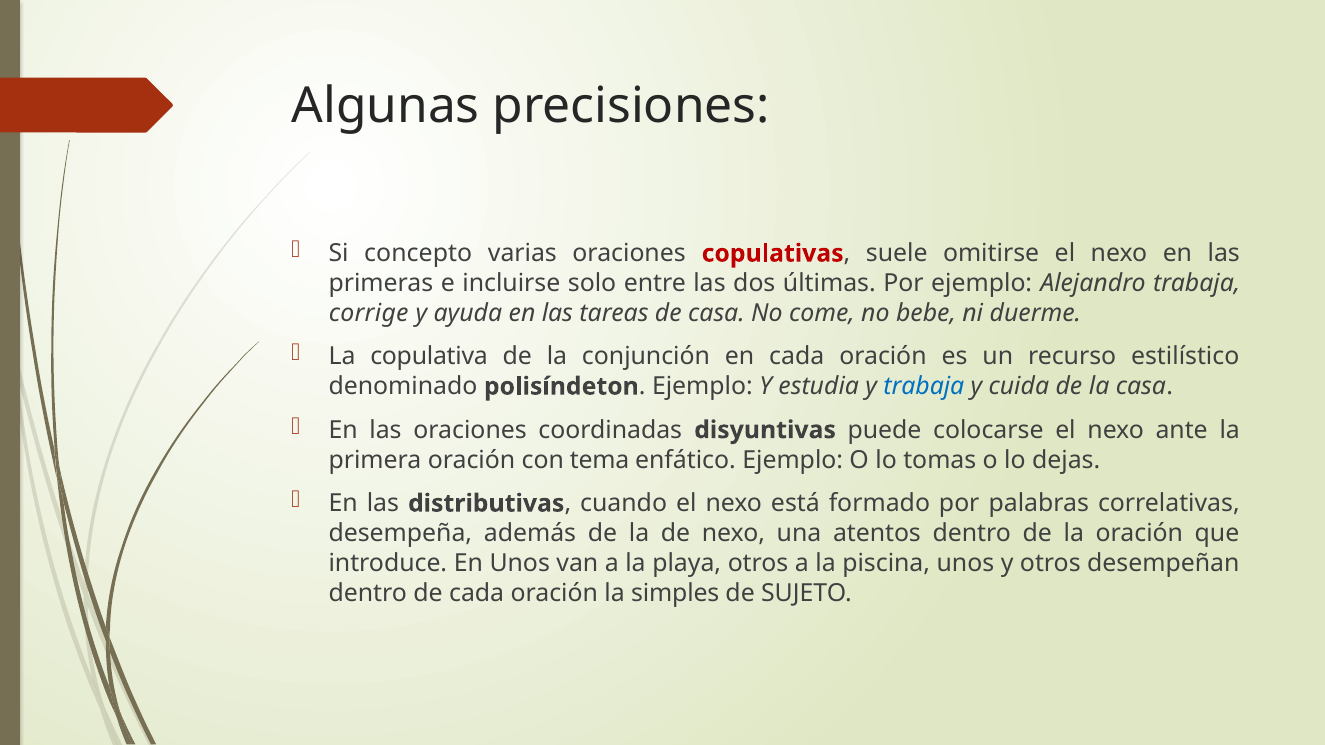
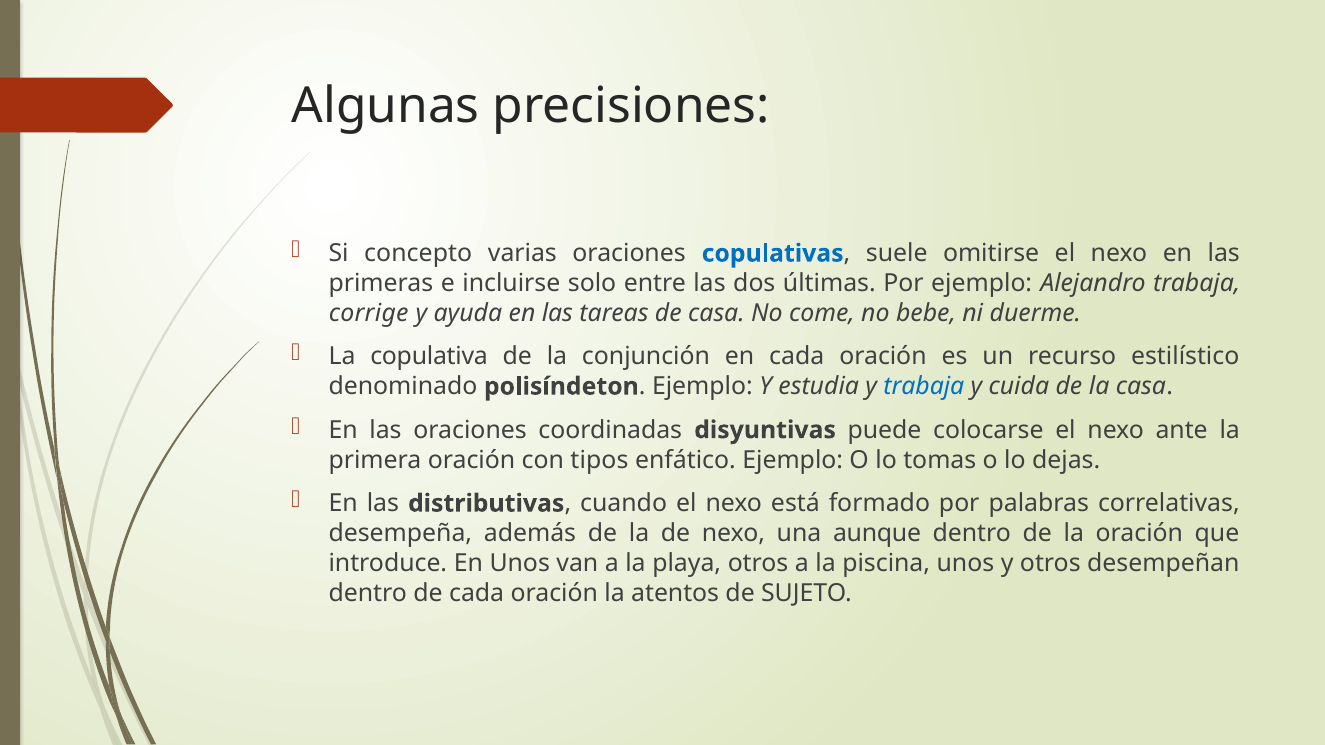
copulativas colour: red -> blue
tema: tema -> tipos
atentos: atentos -> aunque
simples: simples -> atentos
